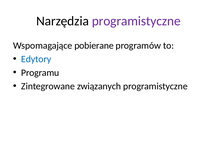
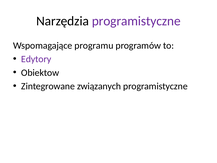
pobierane: pobierane -> programu
Edytory colour: blue -> purple
Programu: Programu -> Obiektow
